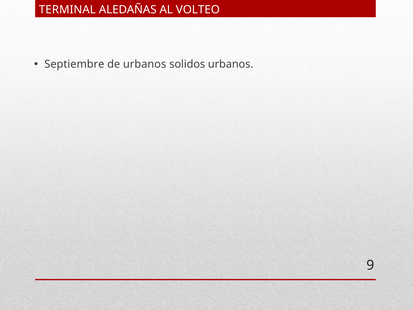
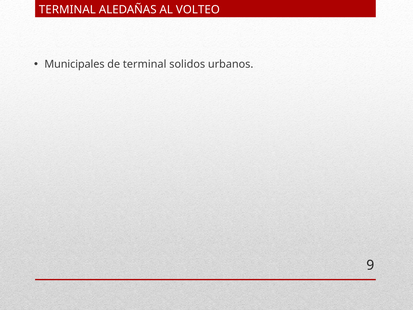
Septiembre: Septiembre -> Municipales
de urbanos: urbanos -> terminal
